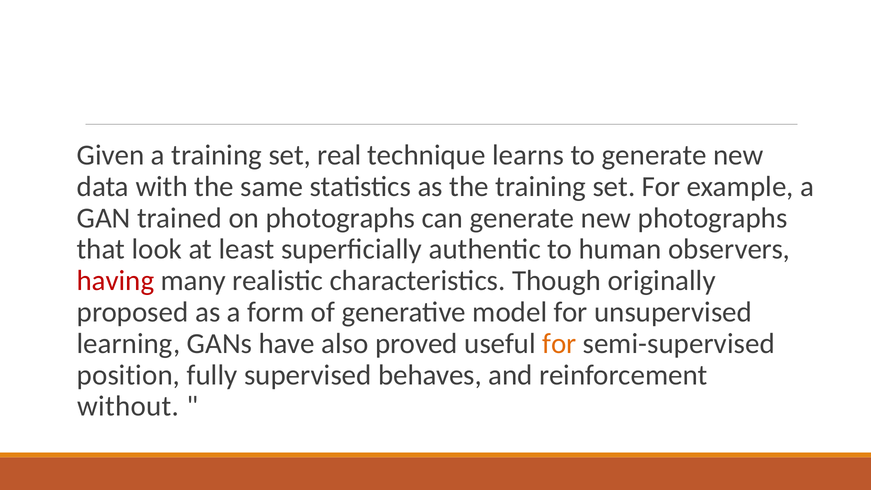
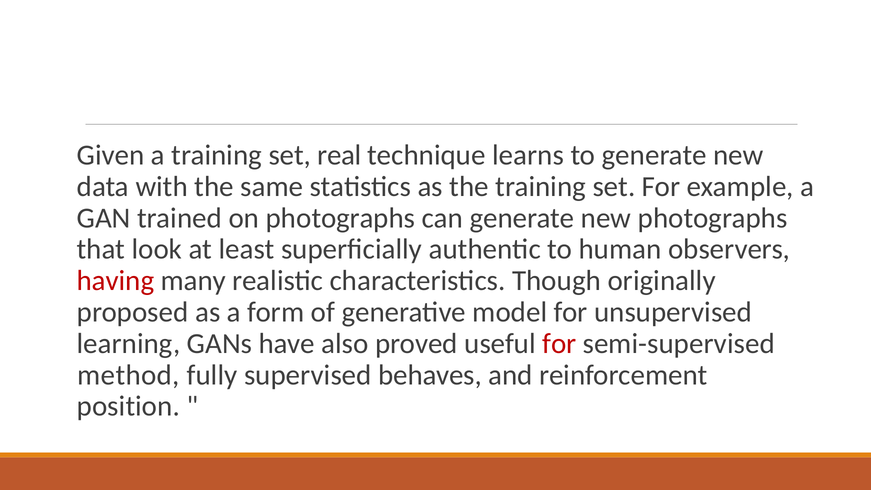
for at (559, 344) colour: orange -> red
position: position -> method
without: without -> position
